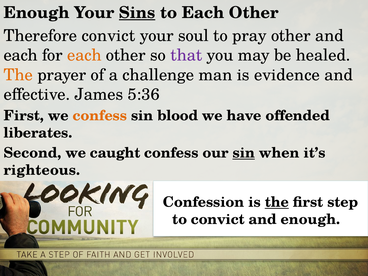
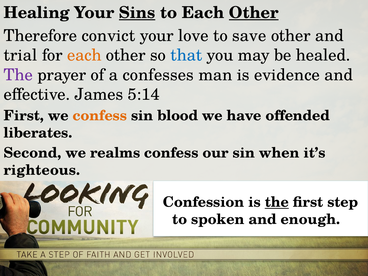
Enough at (37, 13): Enough -> Healing
Other at (254, 13) underline: none -> present
soul: soul -> love
pray: pray -> save
each at (21, 55): each -> trial
that colour: purple -> blue
The at (18, 75) colour: orange -> purple
challenge: challenge -> confesses
5:36: 5:36 -> 5:14
caught: caught -> realms
sin at (244, 153) underline: present -> none
to convict: convict -> spoken
